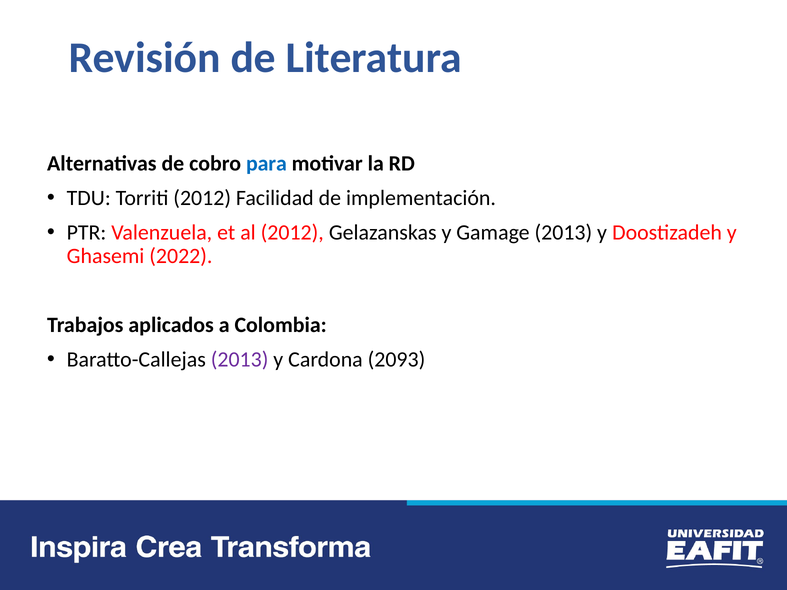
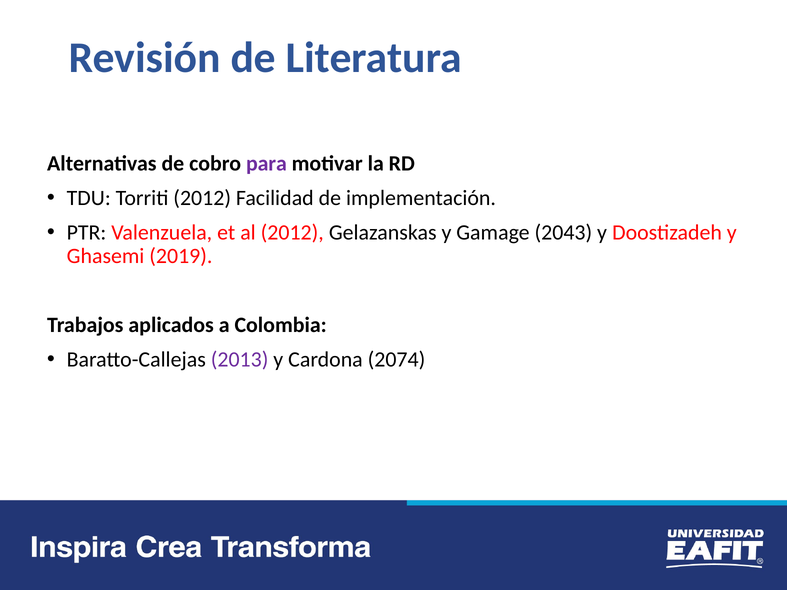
para colour: blue -> purple
Gamage 2013: 2013 -> 2043
2022: 2022 -> 2019
2093: 2093 -> 2074
